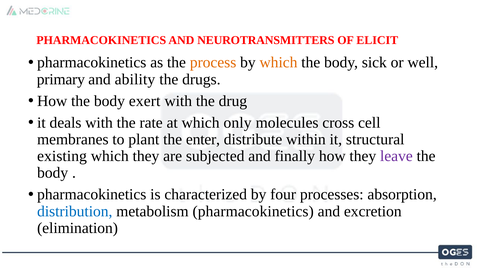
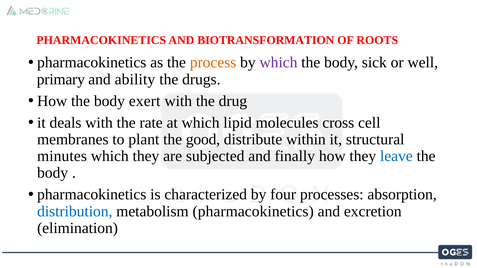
NEUROTRANSMITTERS: NEUROTRANSMITTERS -> BIOTRANSFORMATION
ELICIT: ELICIT -> ROOTS
which at (278, 63) colour: orange -> purple
only: only -> lipid
enter: enter -> good
existing: existing -> minutes
leave colour: purple -> blue
